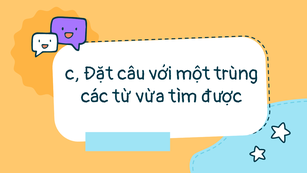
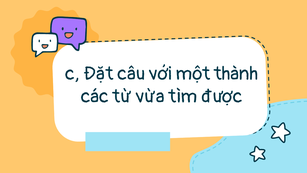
trùng: trùng -> thành
